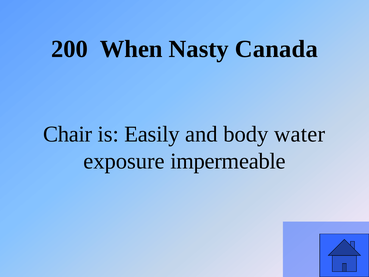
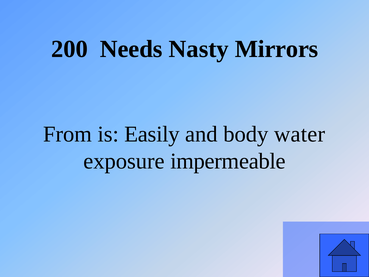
When: When -> Needs
Canada: Canada -> Mirrors
Chair: Chair -> From
